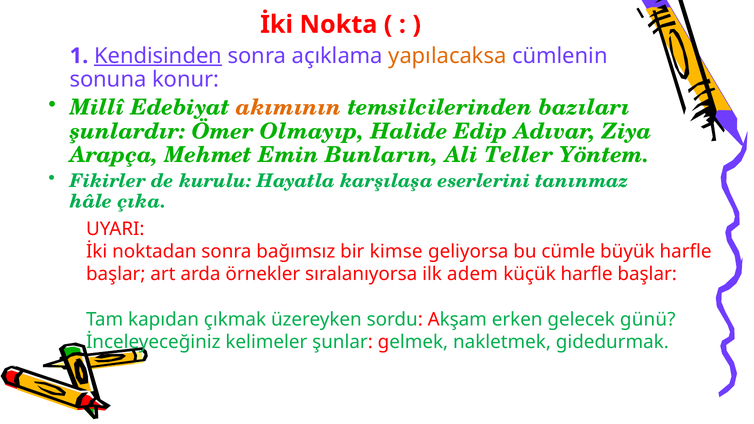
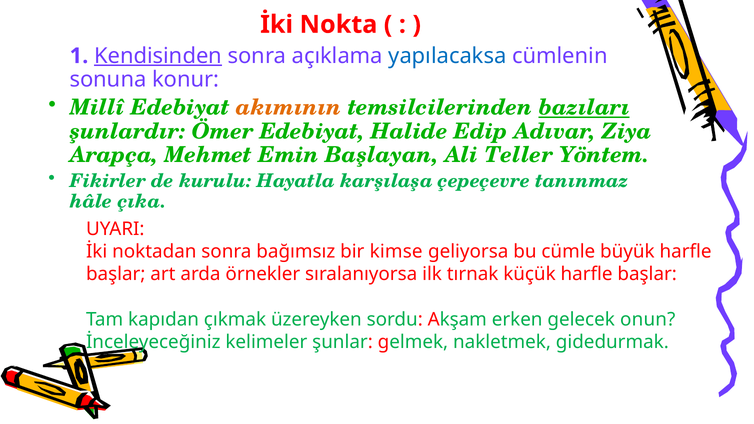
yapılacaksa colour: orange -> blue
bazıları underline: none -> present
Ömer Olmayıp: Olmayıp -> Edebiyat
Bunların: Bunların -> Başlayan
eserlerini: eserlerini -> çepeçevre
adem: adem -> tırnak
günü: günü -> onun
